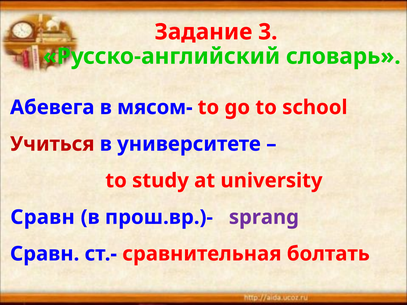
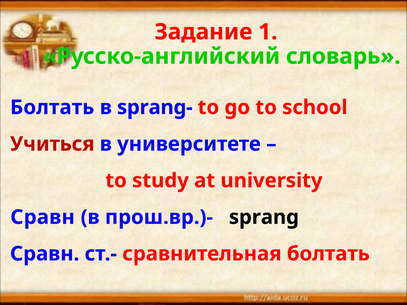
3: 3 -> 1
Абевега at (52, 107): Абевега -> Болтать
мясом-: мясом- -> sprang-
sprang colour: purple -> black
